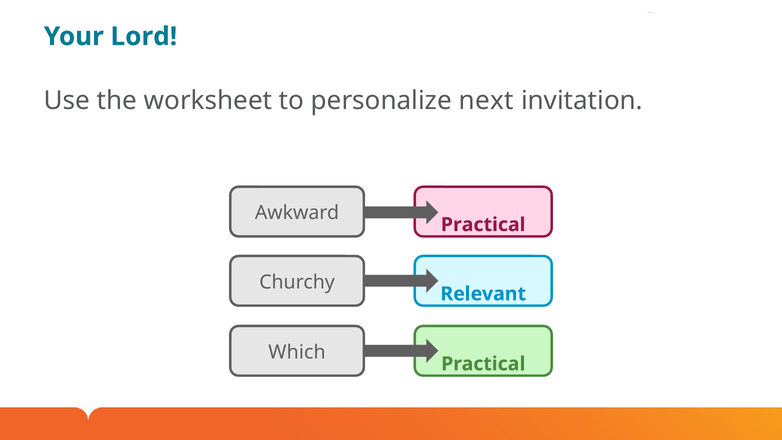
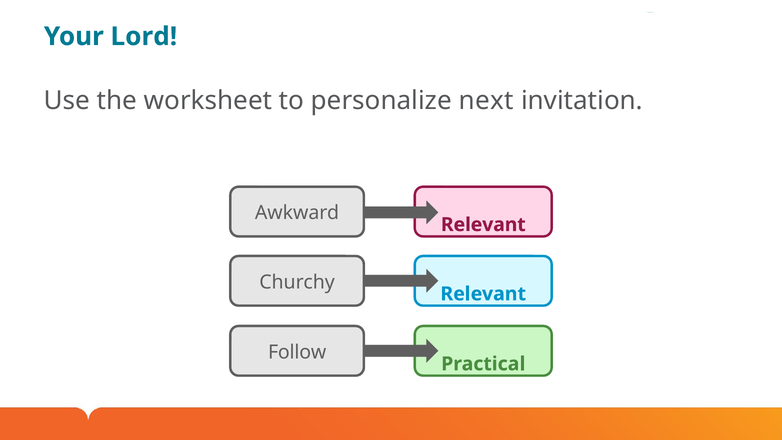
Practical at (483, 225): Practical -> Relevant
Which: Which -> Follow
